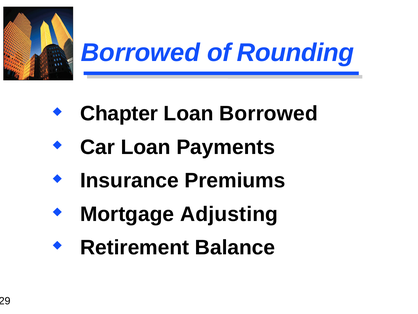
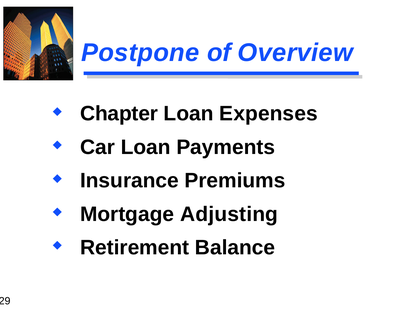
Borrowed at (140, 53): Borrowed -> Postpone
Rounding: Rounding -> Overview
Loan Borrowed: Borrowed -> Expenses
